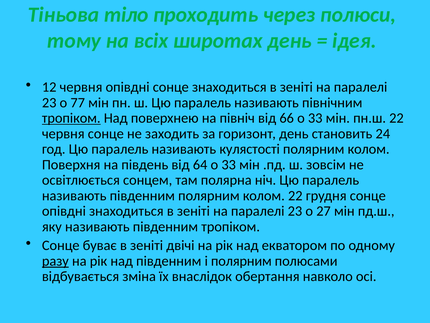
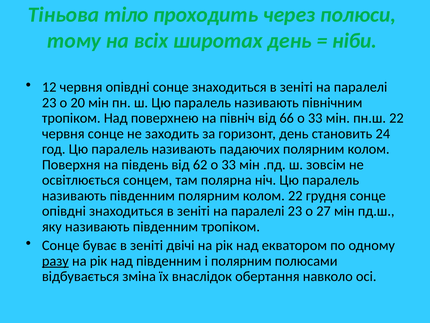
ідея: ідея -> ніби
77: 77 -> 20
тропіком at (71, 118) underline: present -> none
кулястості: кулястості -> падаючих
64: 64 -> 62
